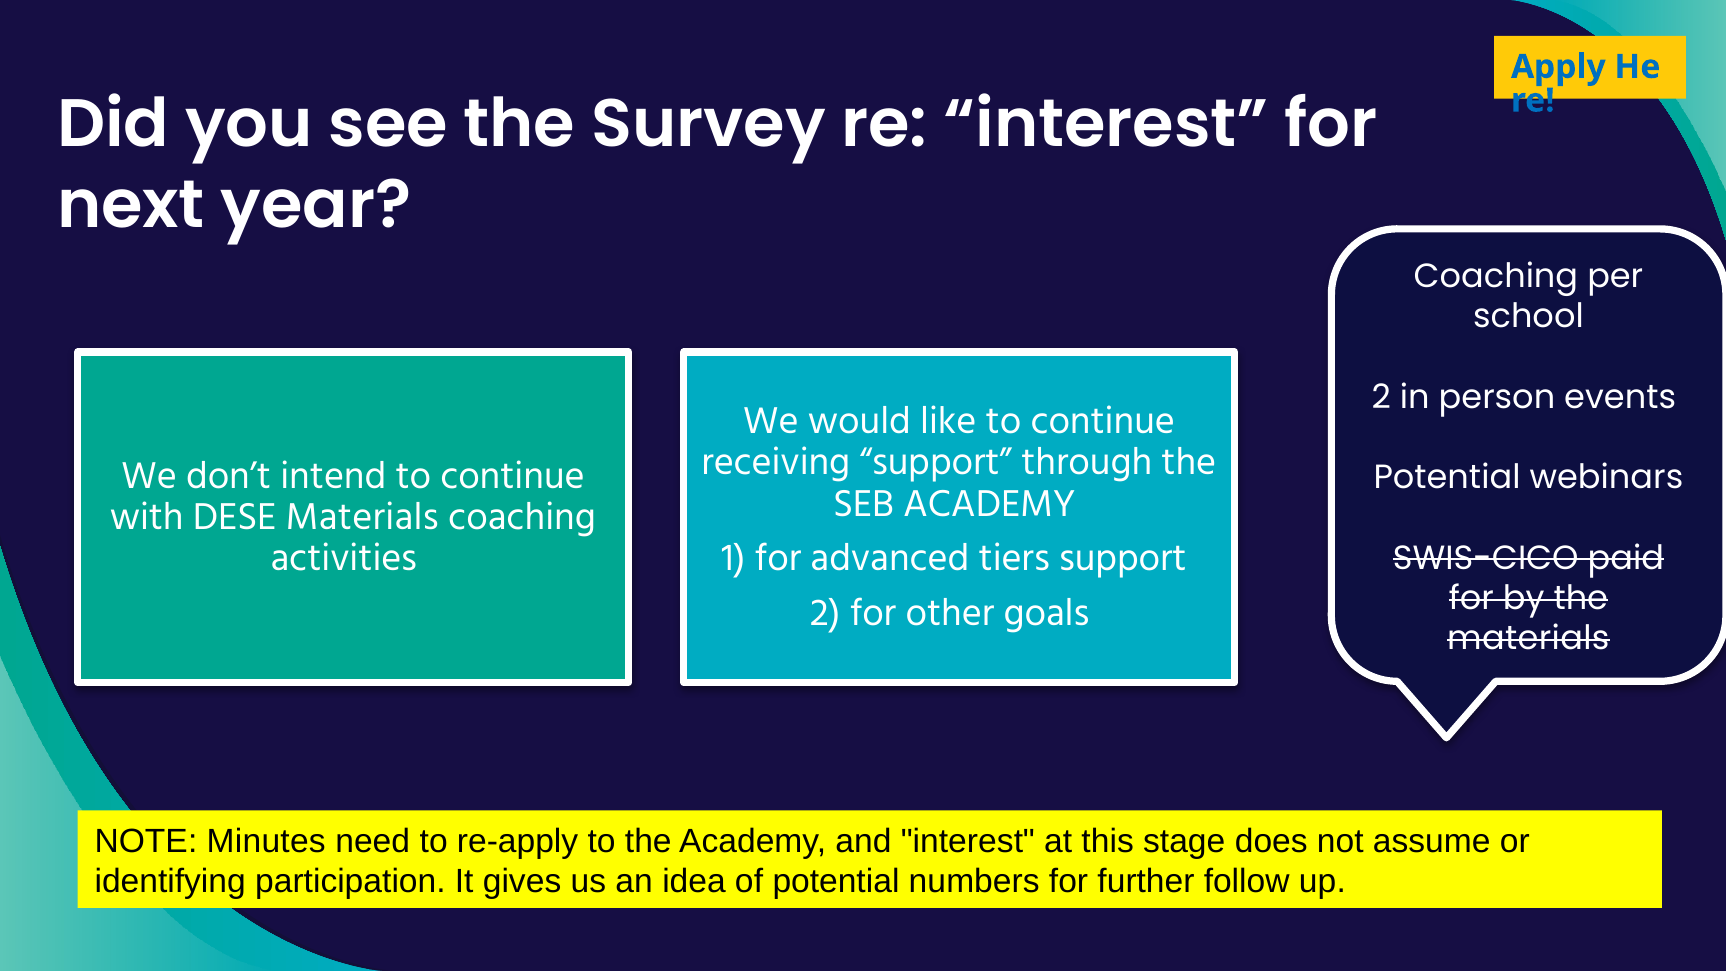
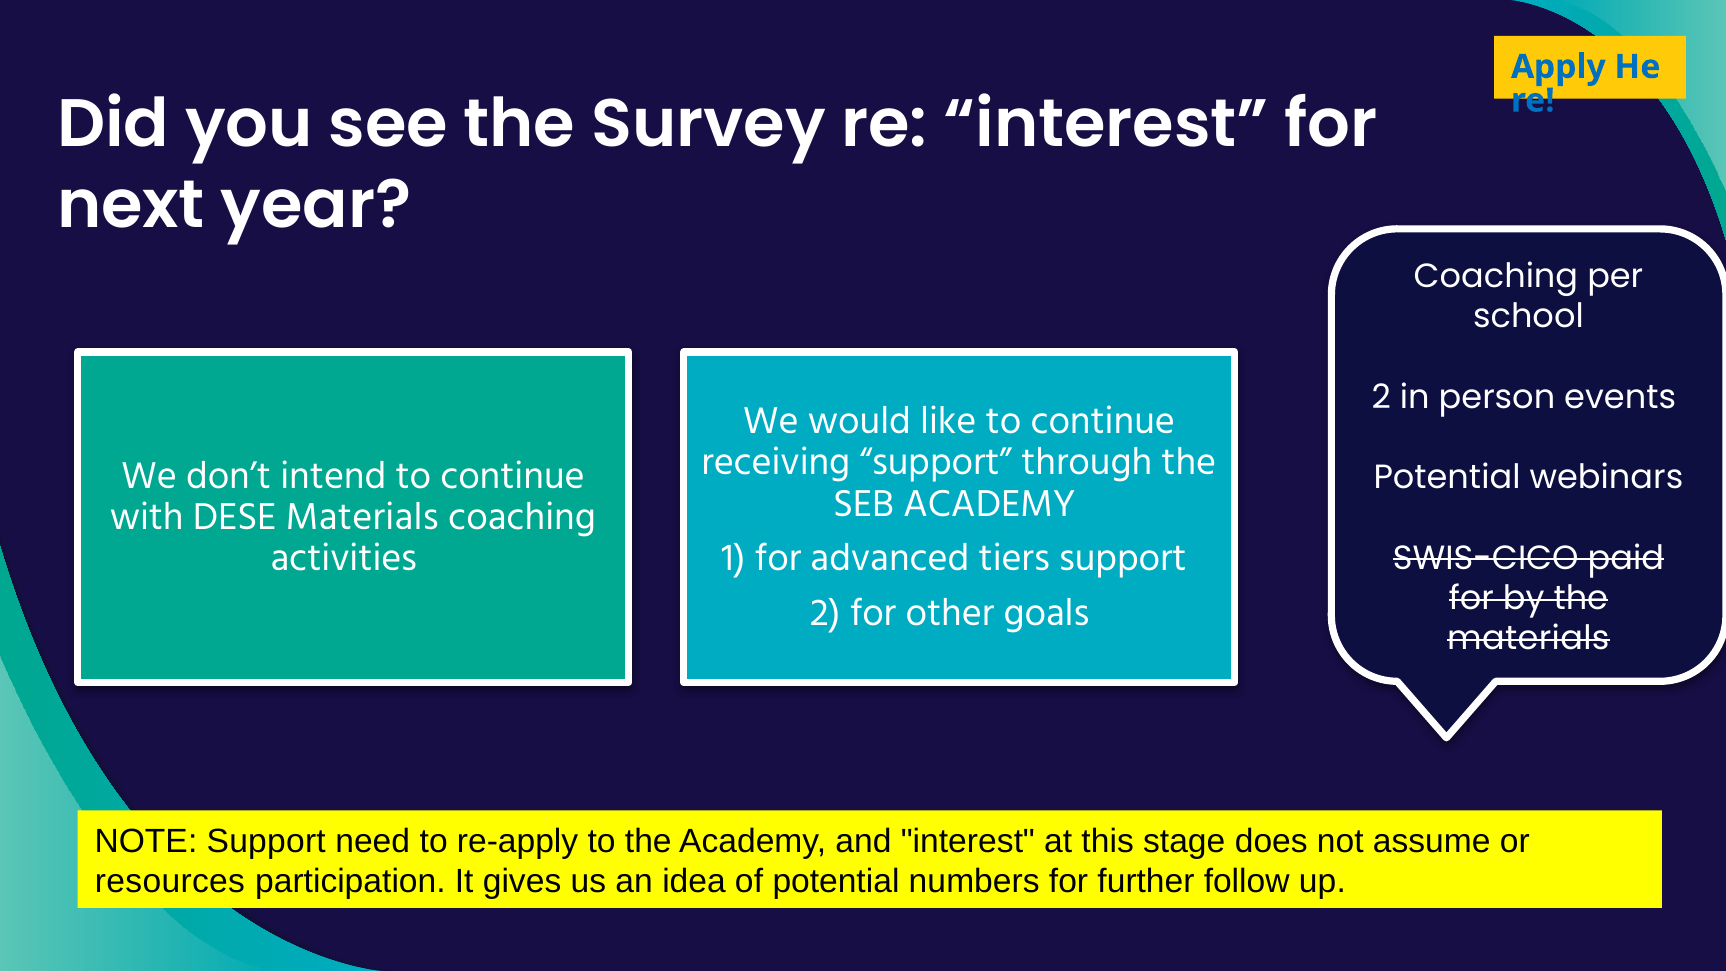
NOTE Minutes: Minutes -> Support
identifying: identifying -> resources
